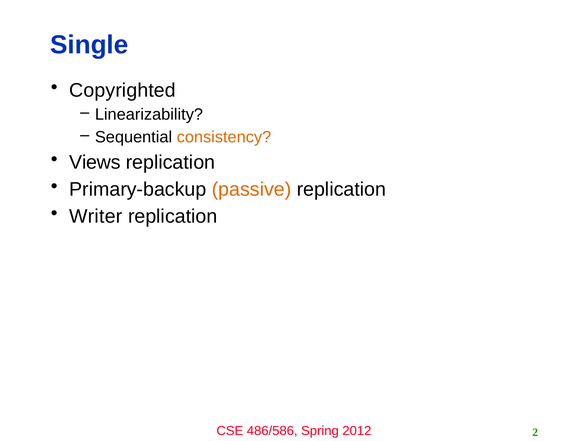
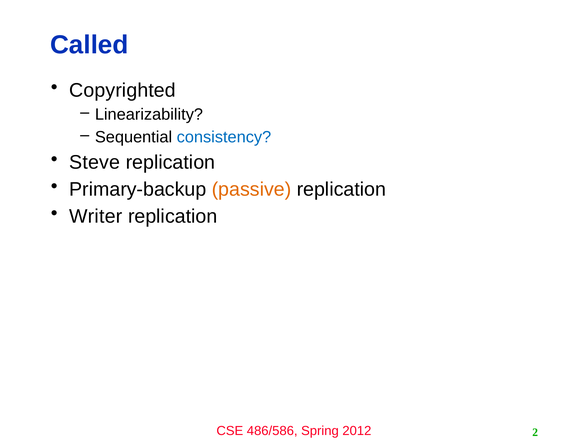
Single: Single -> Called
consistency colour: orange -> blue
Views: Views -> Steve
